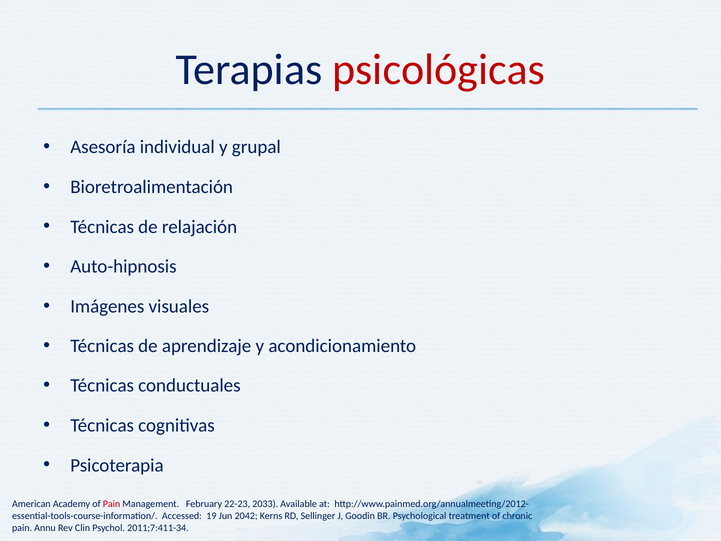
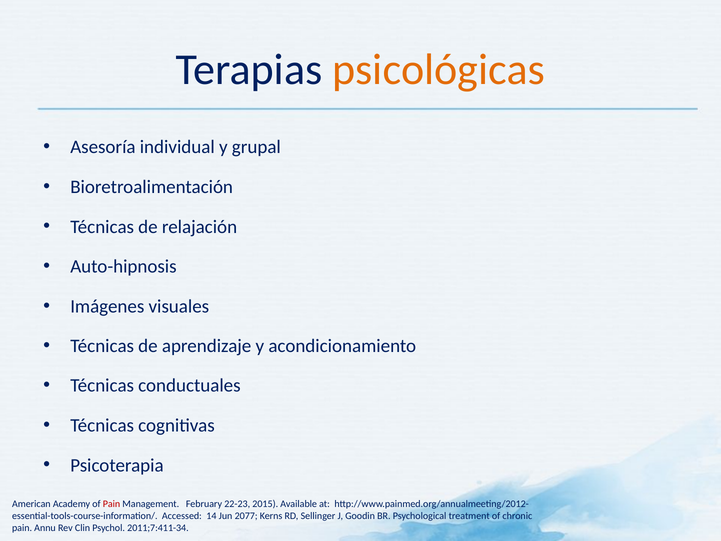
psicológicas colour: red -> orange
2033: 2033 -> 2015
19: 19 -> 14
2042: 2042 -> 2077
